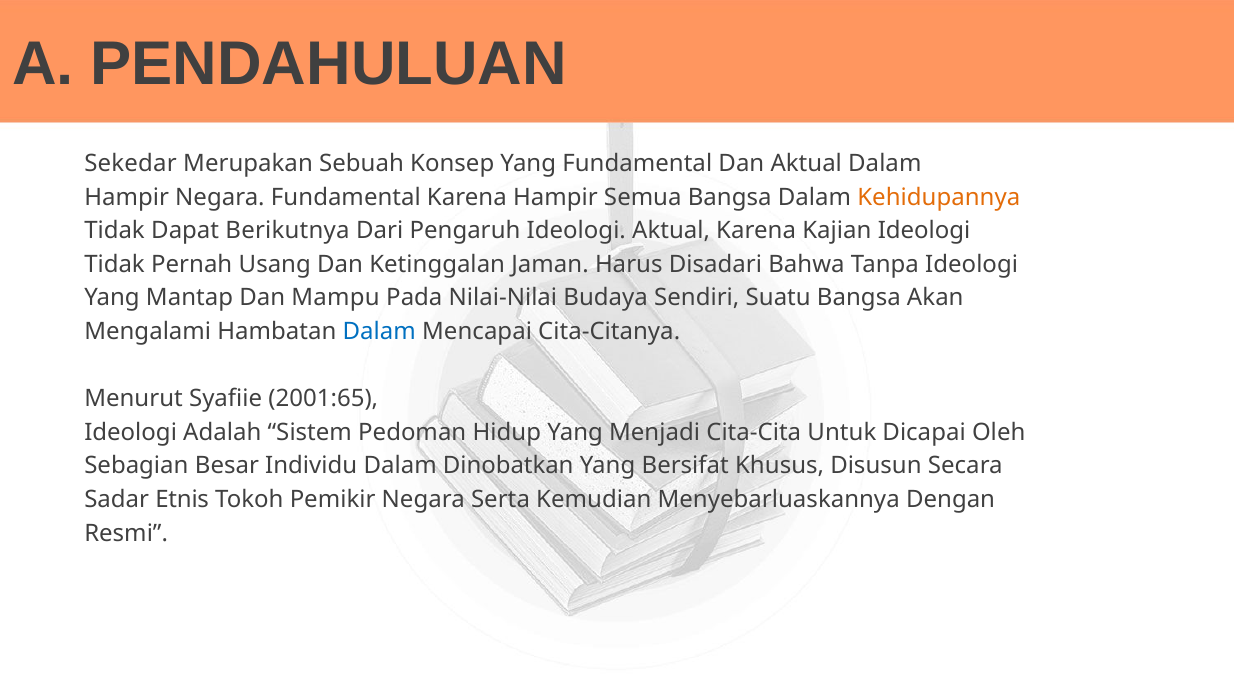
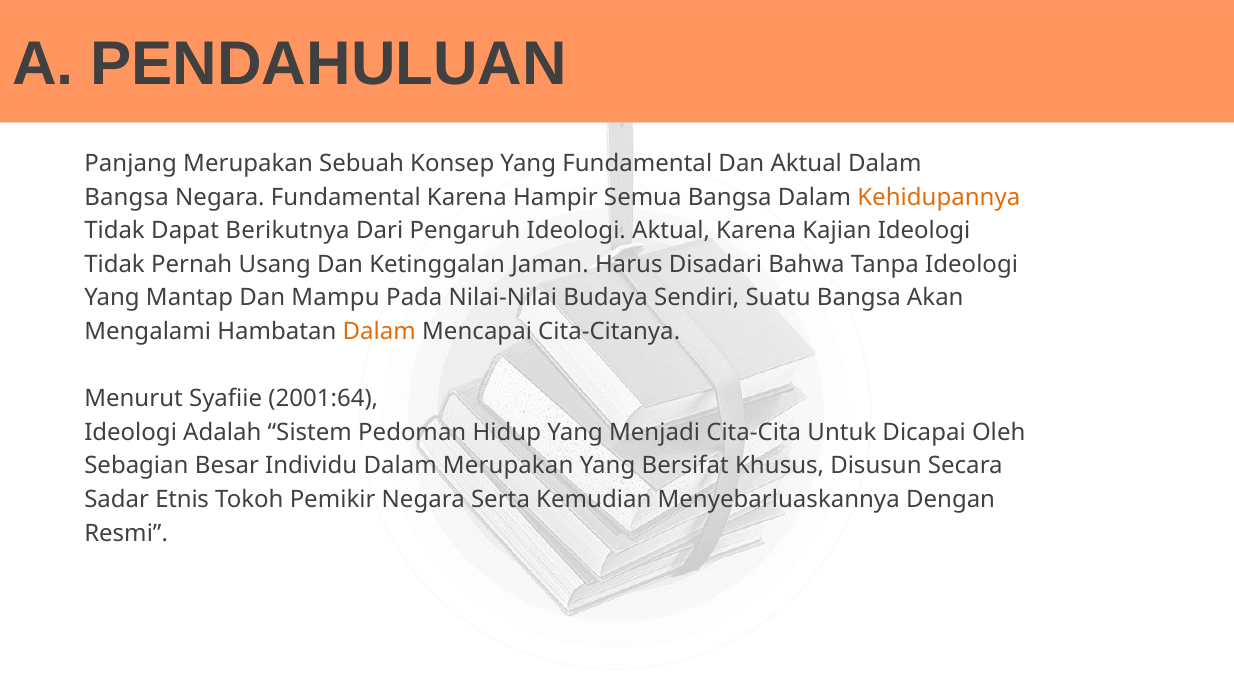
Sekedar: Sekedar -> Panjang
Hampir at (127, 197): Hampir -> Bangsa
Dalam at (379, 332) colour: blue -> orange
2001:65: 2001:65 -> 2001:64
Dalam Dinobatkan: Dinobatkan -> Merupakan
